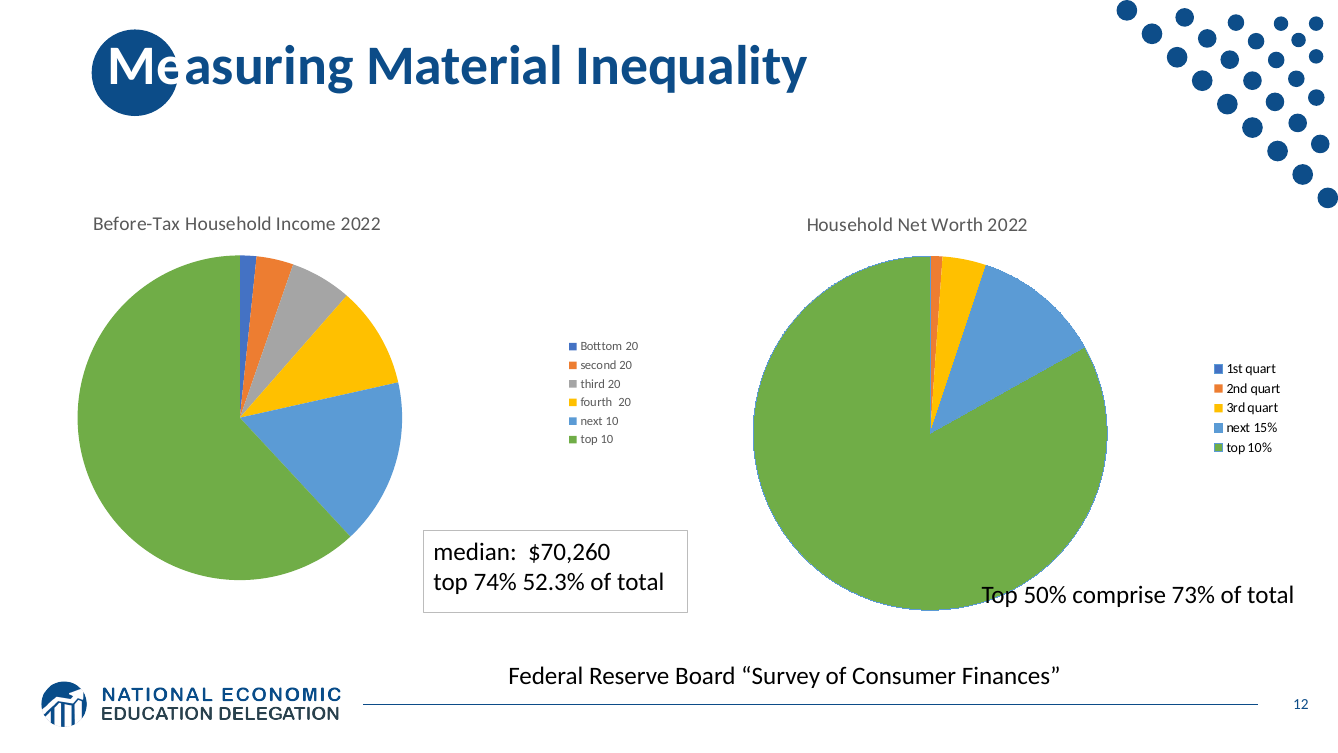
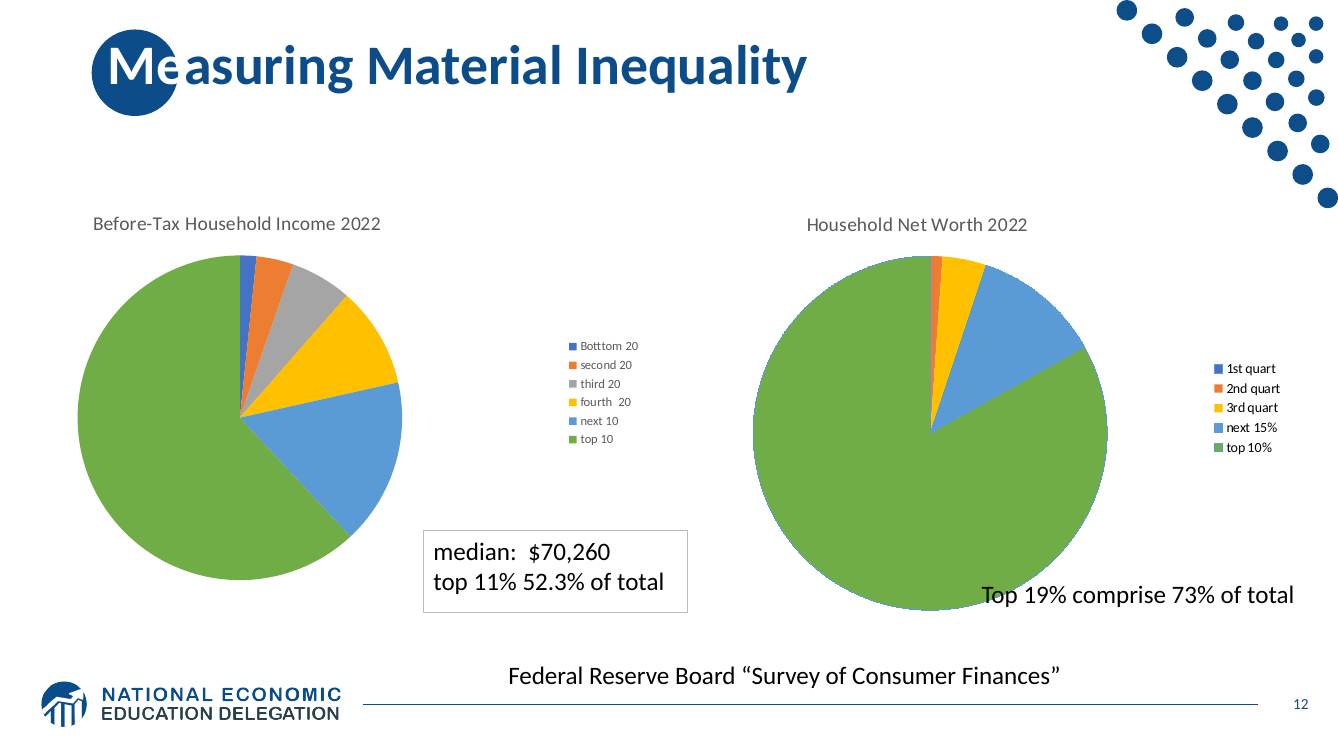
74%: 74% -> 11%
50%: 50% -> 19%
